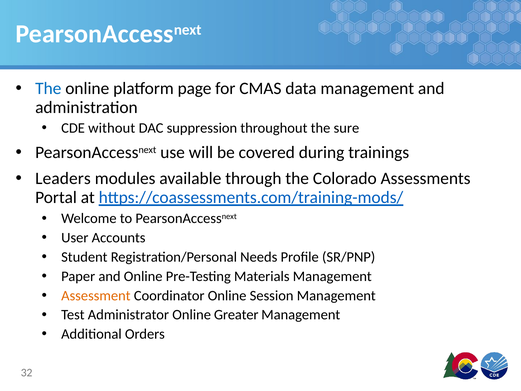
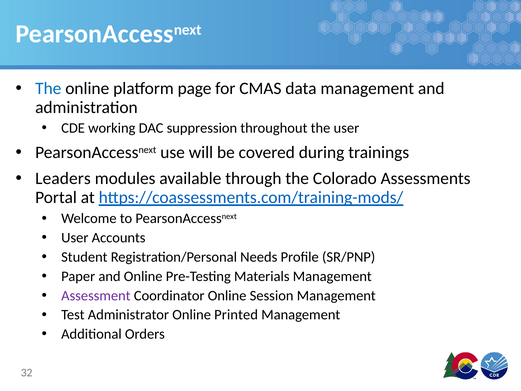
without: without -> working
the sure: sure -> user
Assessment colour: orange -> purple
Greater: Greater -> Printed
